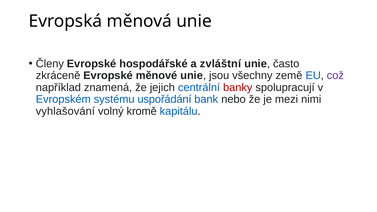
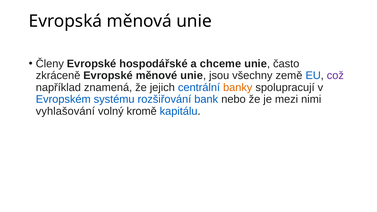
zvláštní: zvláštní -> chceme
banky colour: red -> orange
uspořádání: uspořádání -> rozšiřování
